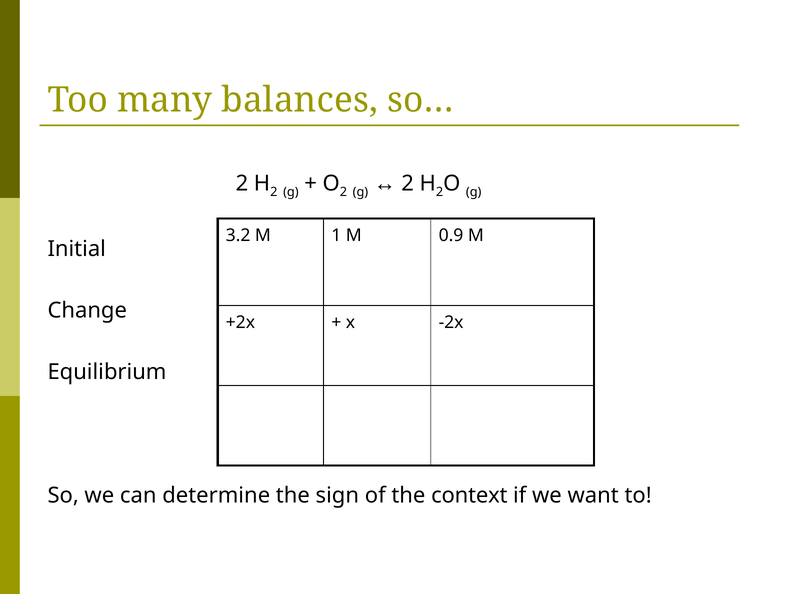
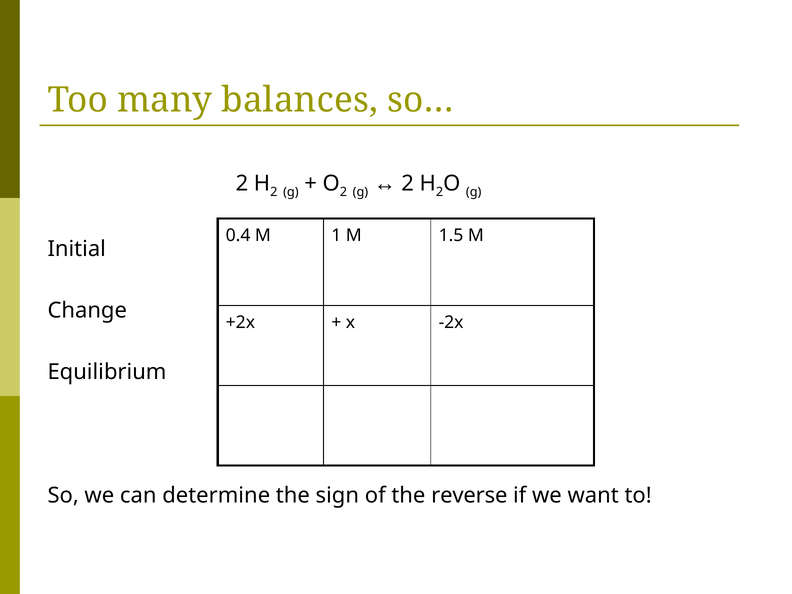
3.2: 3.2 -> 0.4
0.9: 0.9 -> 1.5
context: context -> reverse
